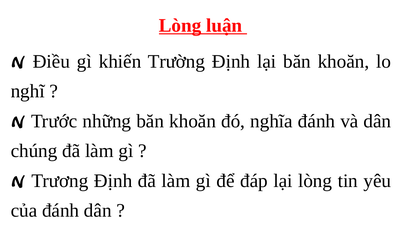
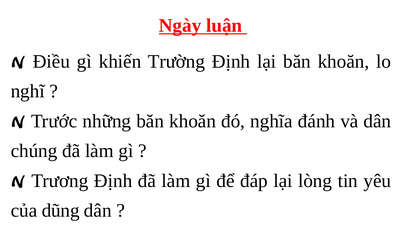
Lòng at (180, 25): Lòng -> Ngày
của đánh: đánh -> dũng
